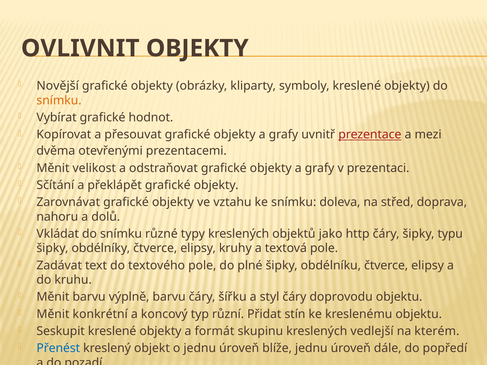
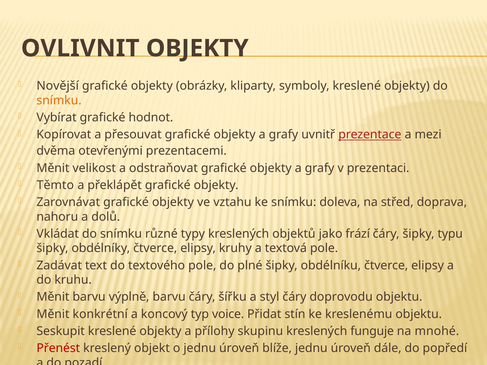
Sčítání: Sčítání -> Těmto
http: http -> frází
různí: různí -> voice
formát: formát -> přílohy
vedlejší: vedlejší -> funguje
kterém: kterém -> mnohé
Přenést colour: blue -> red
